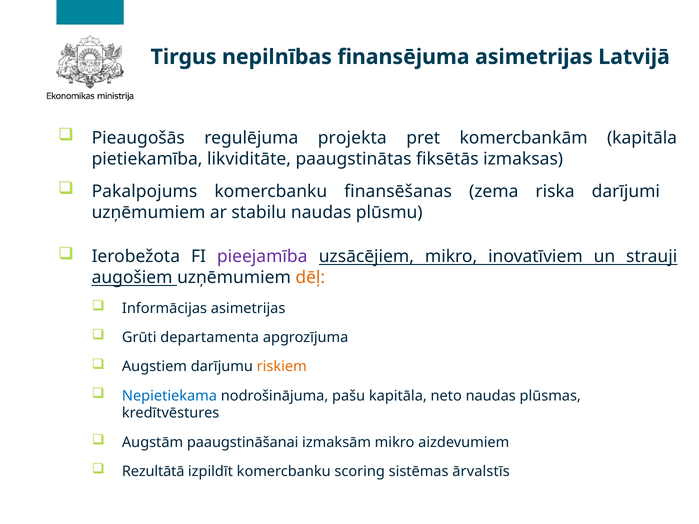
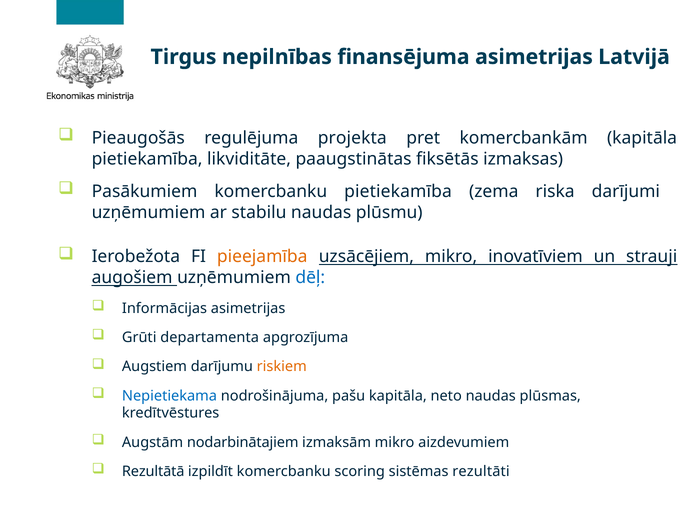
Pakalpojums: Pakalpojums -> Pasākumiem
komercbanku finansēšanas: finansēšanas -> pietiekamība
pieejamība colour: purple -> orange
dēļ colour: orange -> blue
paaugstināšanai: paaugstināšanai -> nodarbinātajiem
ārvalstīs: ārvalstīs -> rezultāti
